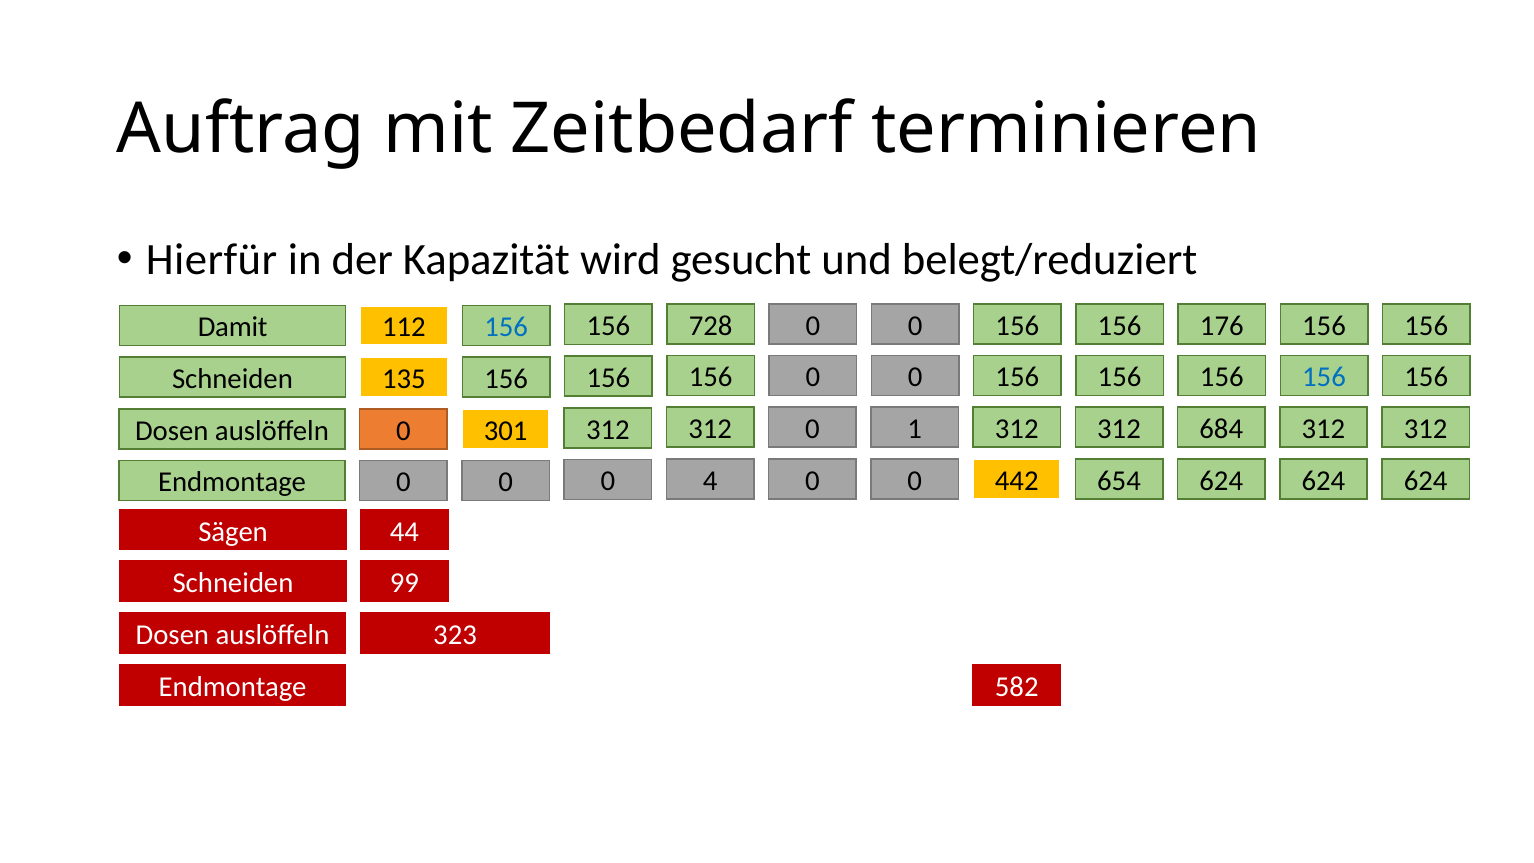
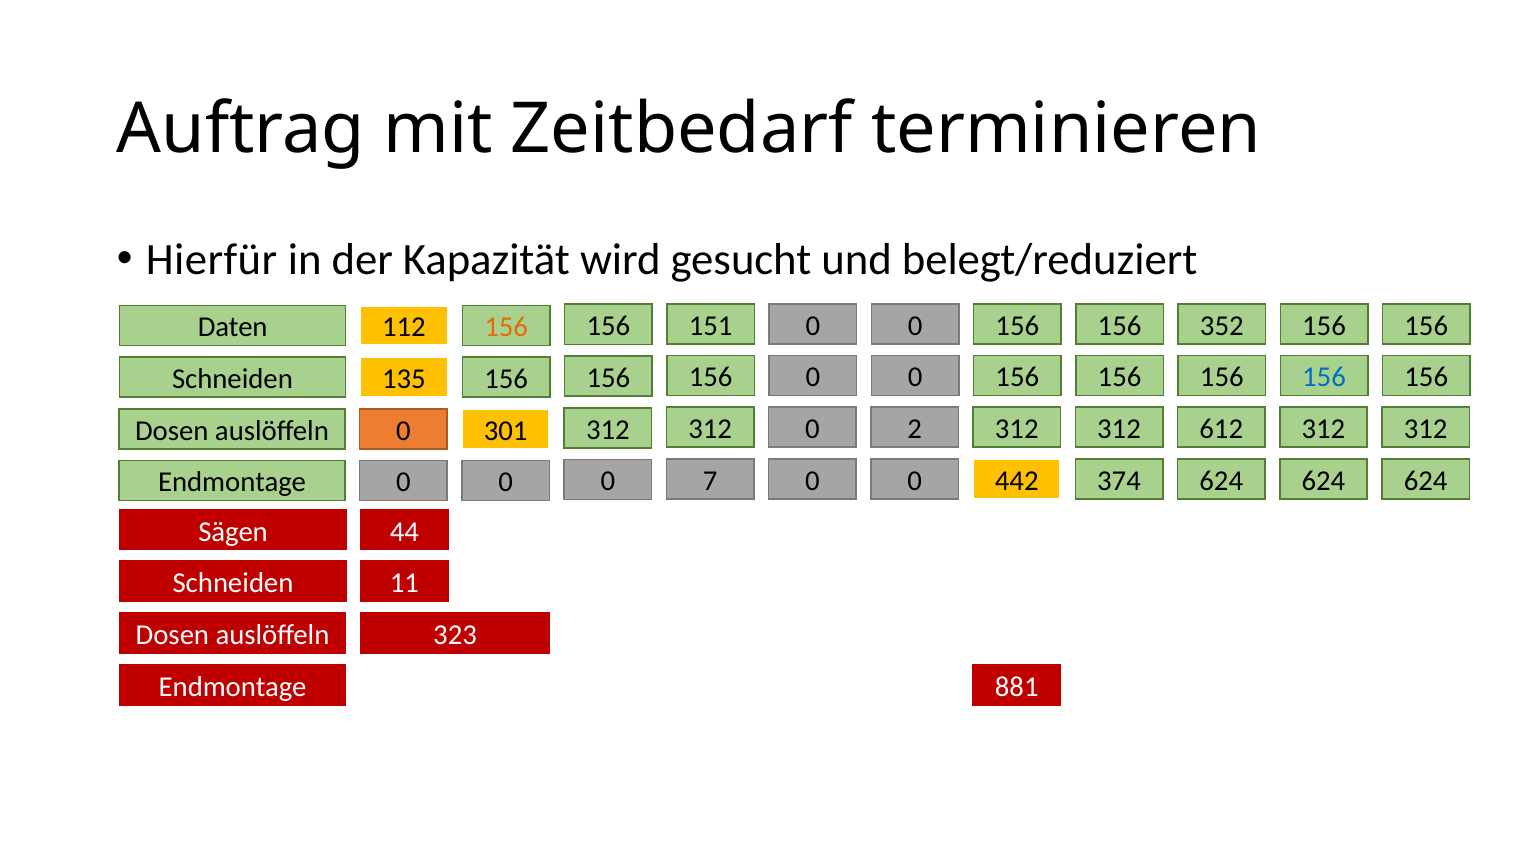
Damit: Damit -> Daten
156 at (506, 327) colour: blue -> orange
728: 728 -> 151
176: 176 -> 352
1: 1 -> 2
684: 684 -> 612
4: 4 -> 7
654: 654 -> 374
99: 99 -> 11
582: 582 -> 881
